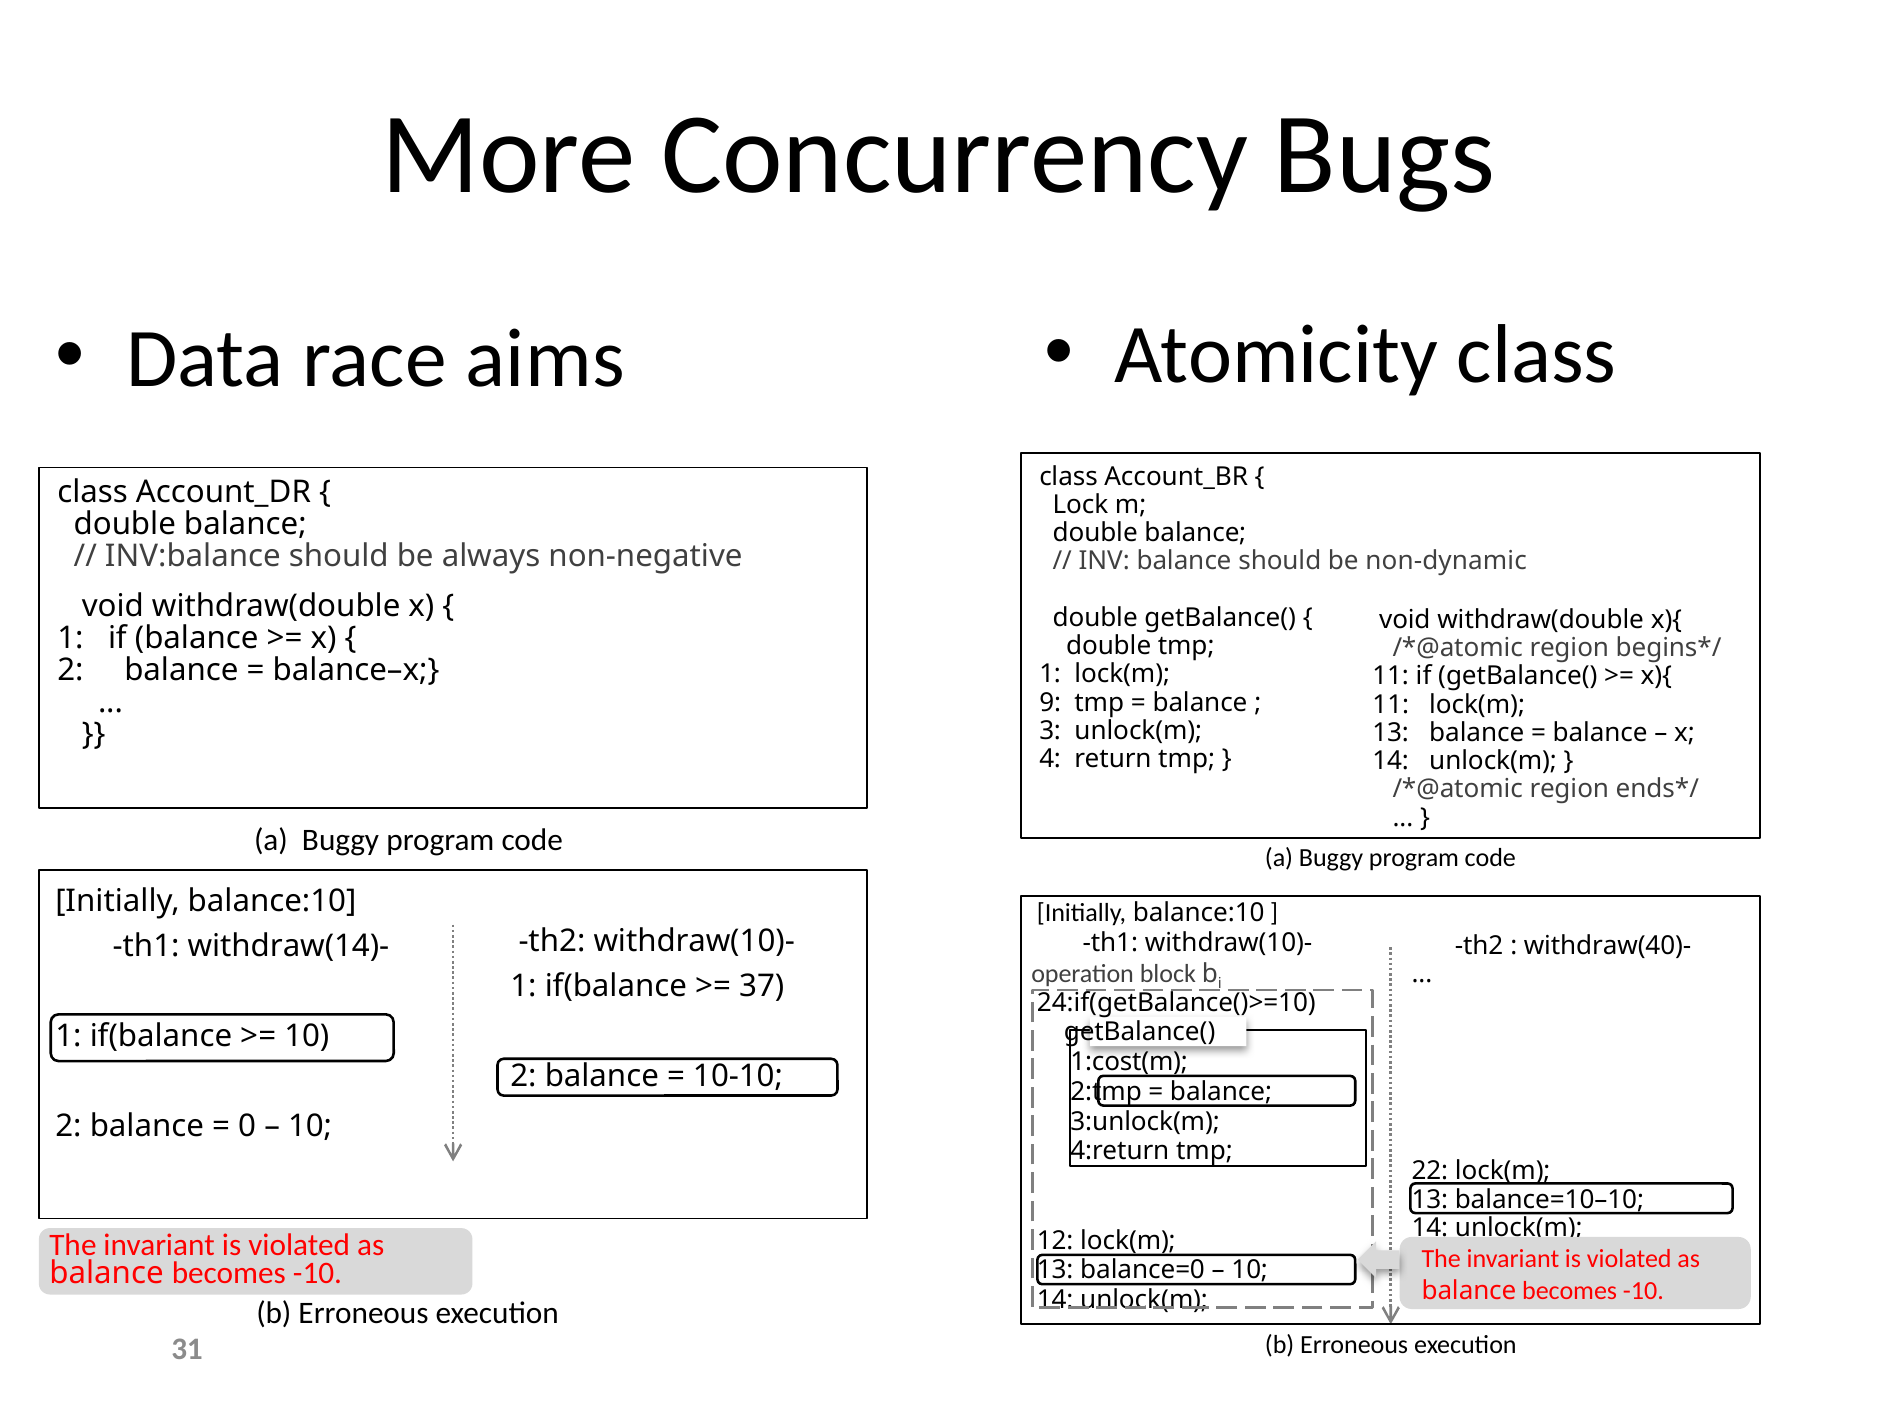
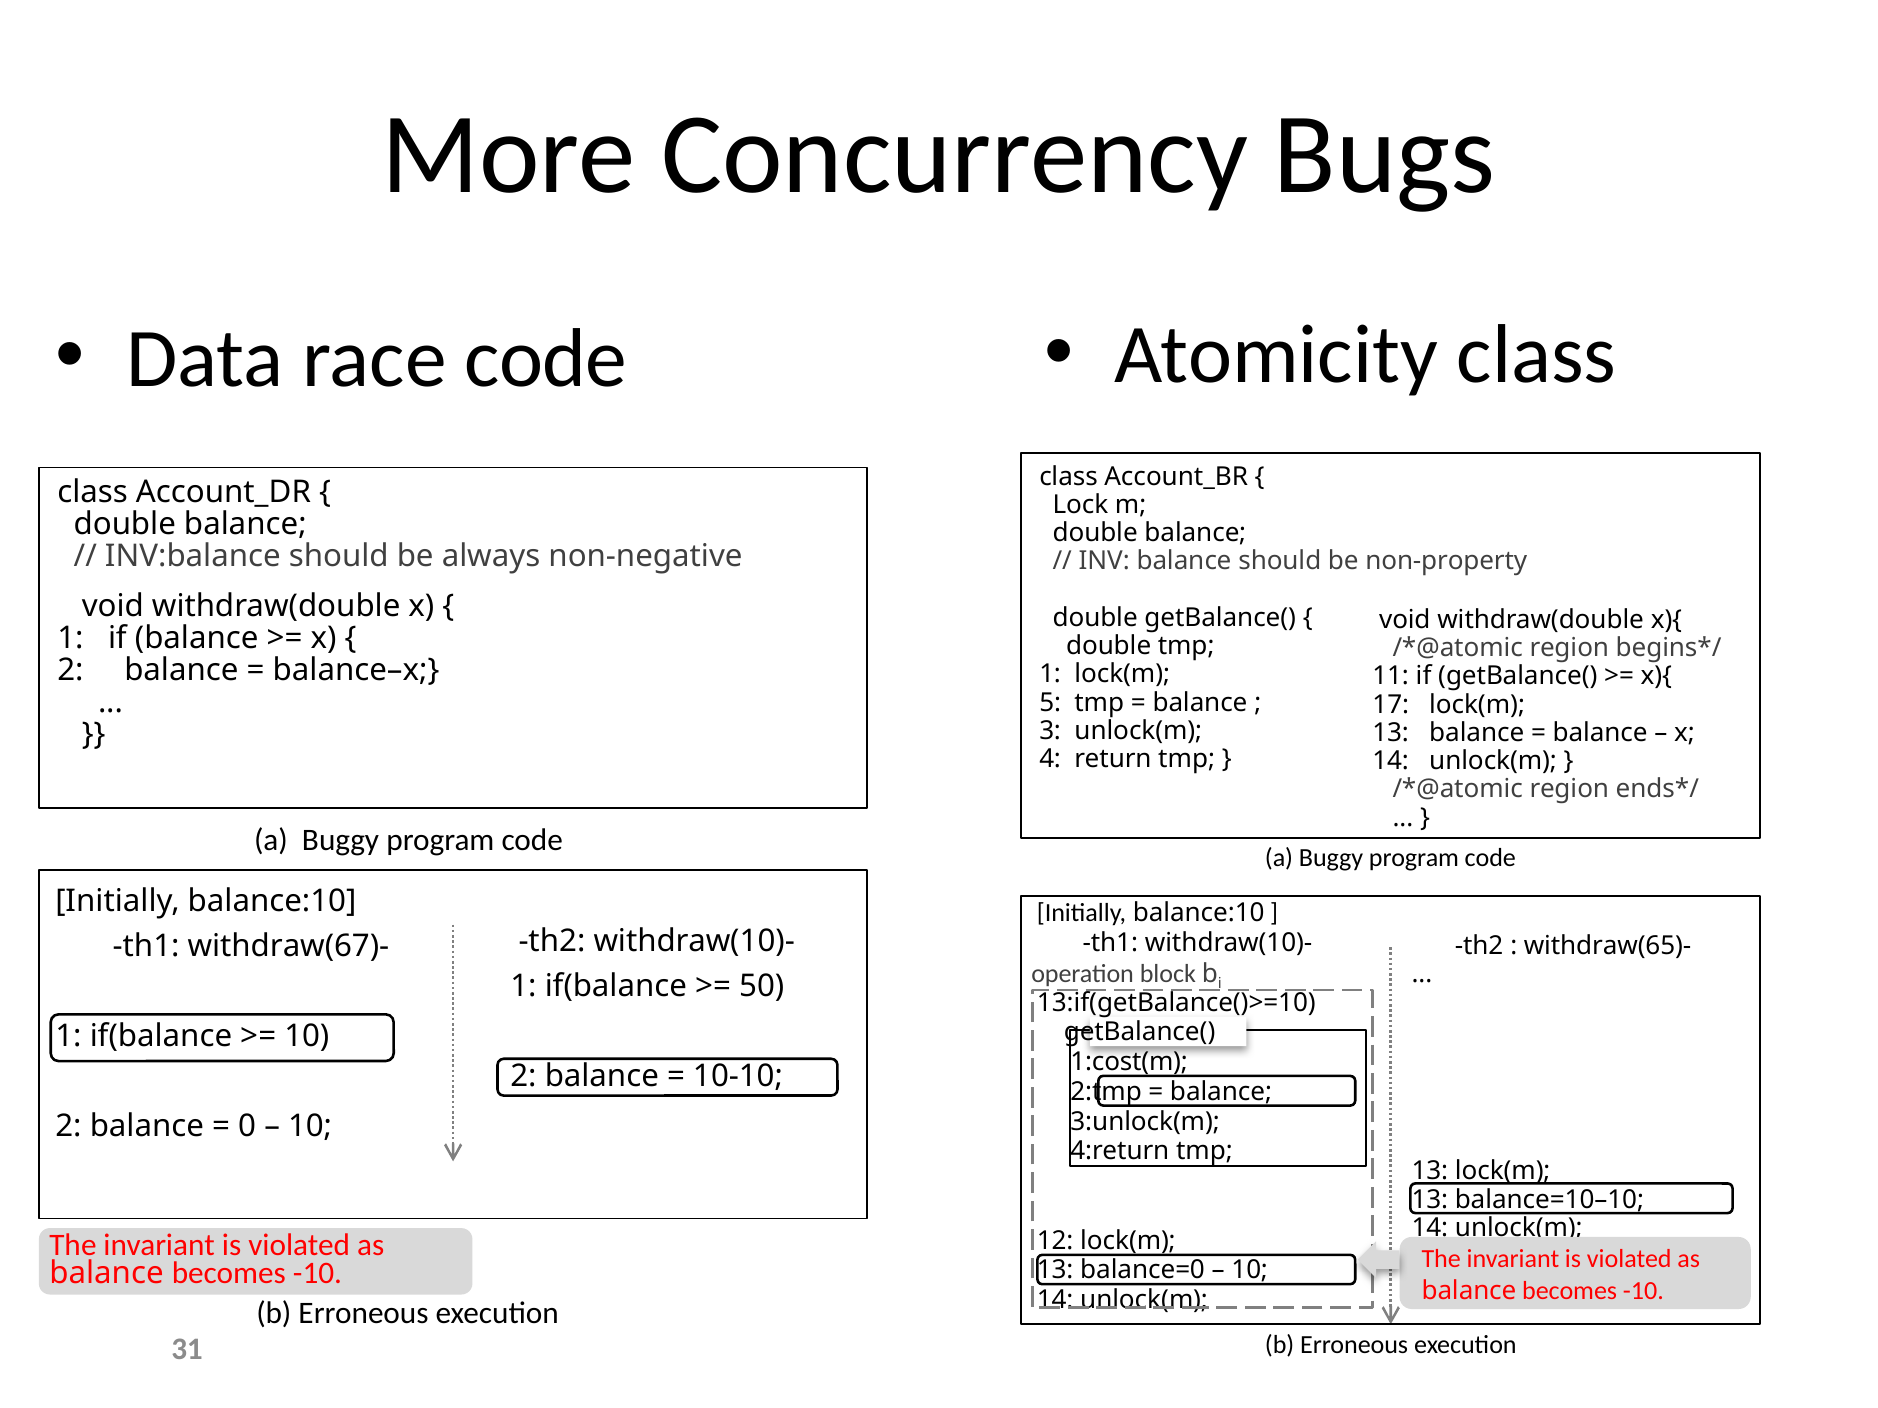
race aims: aims -> code
non-dynamic: non-dynamic -> non-property
9: 9 -> 5
11 at (1391, 705): 11 -> 17
withdraw(14)-: withdraw(14)- -> withdraw(67)-
withdraw(40)-: withdraw(40)- -> withdraw(65)-
37: 37 -> 50
24:if(getBalance()>=10: 24:if(getBalance()>=10 -> 13:if(getBalance()>=10
22 at (1430, 1172): 22 -> 13
